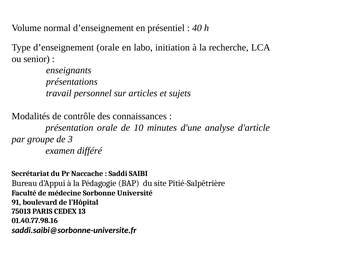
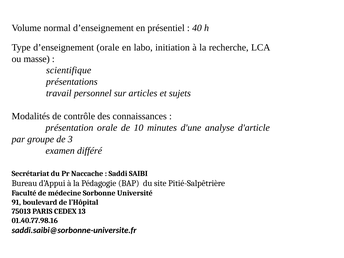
senior: senior -> masse
enseignants: enseignants -> scientifique
